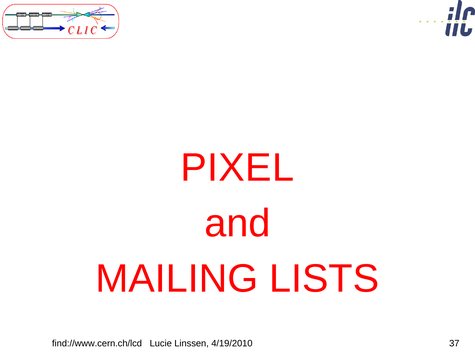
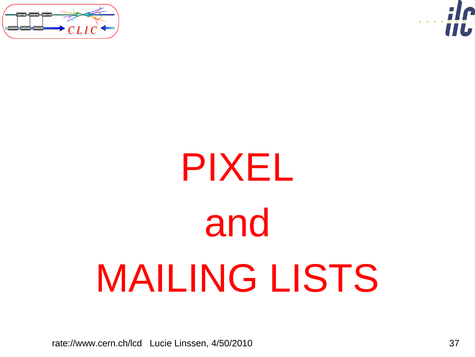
find://www.cern.ch/lcd: find://www.cern.ch/lcd -> rate://www.cern.ch/lcd
4/19/2010: 4/19/2010 -> 4/50/2010
